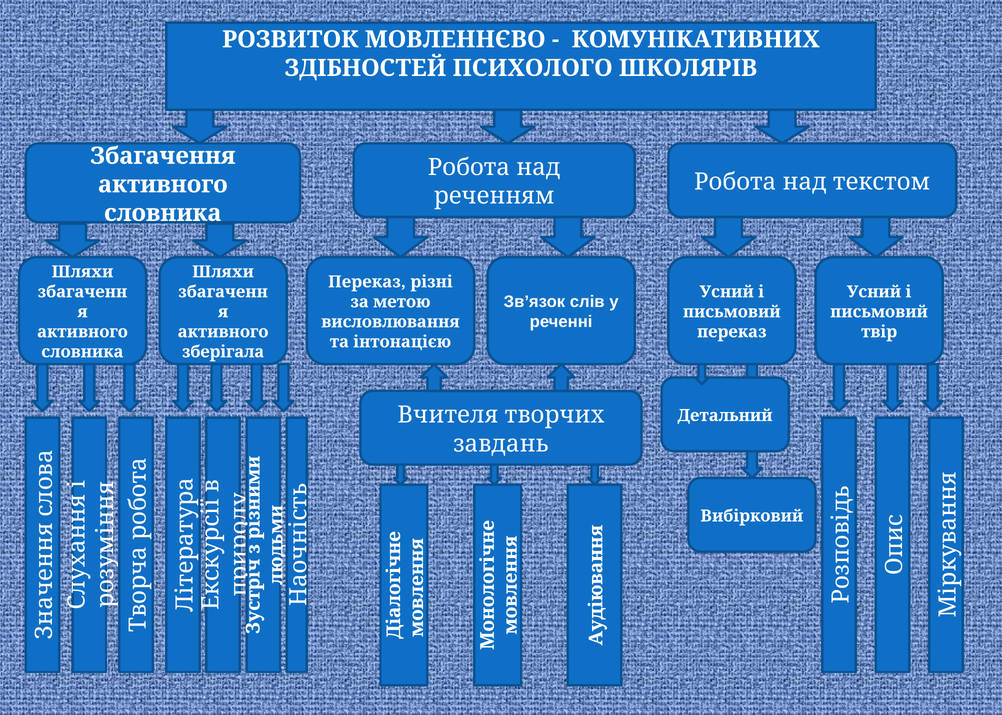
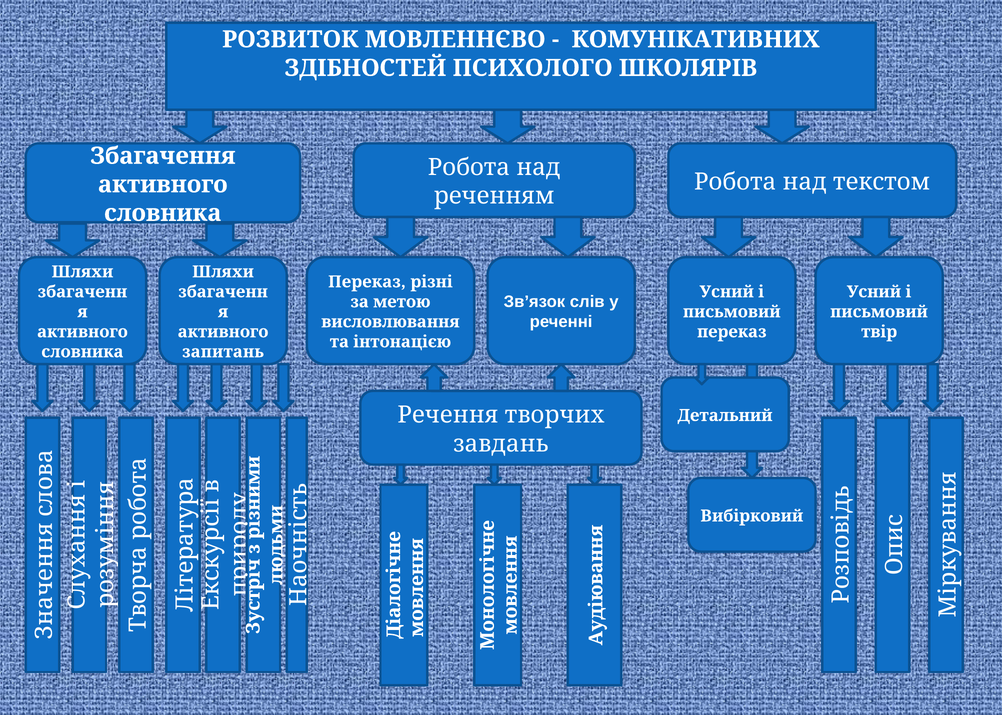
зберігала: зберігала -> запитань
Вчителя: Вчителя -> Речення
